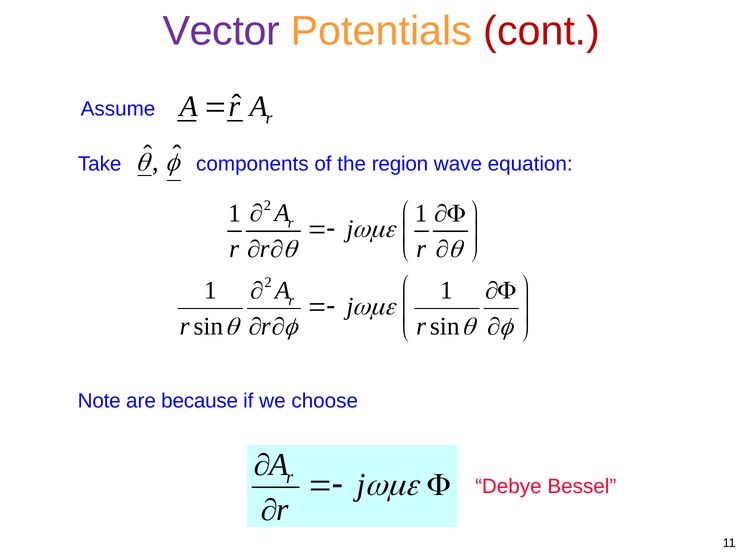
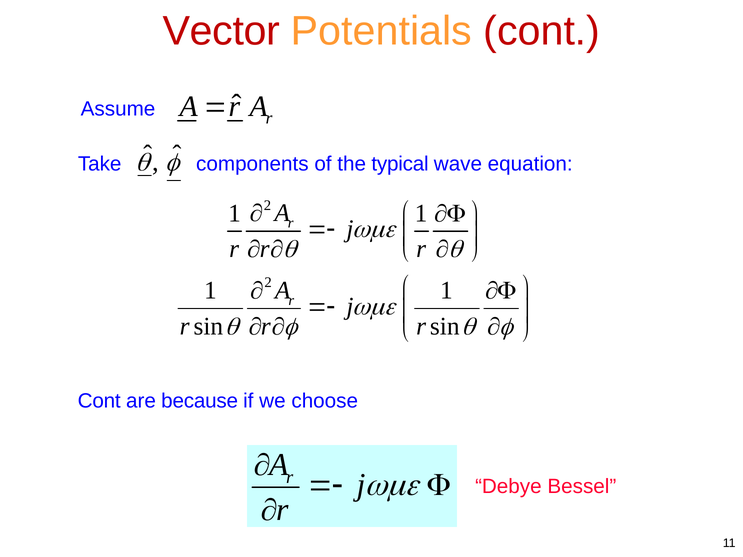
Vector colour: purple -> red
region: region -> typical
Note at (99, 401): Note -> Cont
